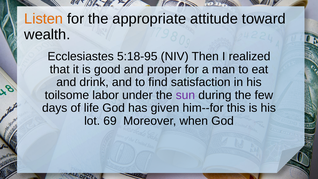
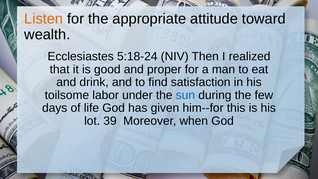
5:18-95: 5:18-95 -> 5:18-24
sun colour: purple -> blue
69: 69 -> 39
